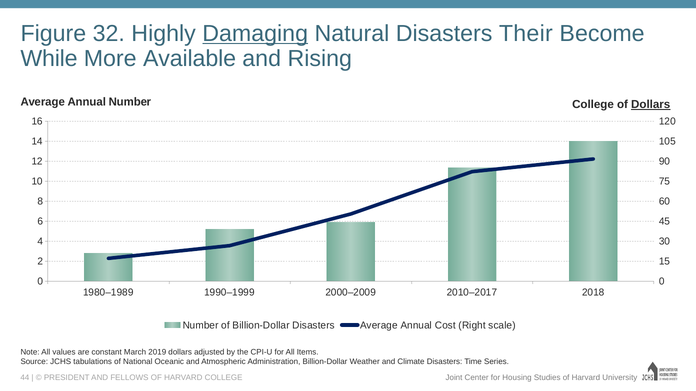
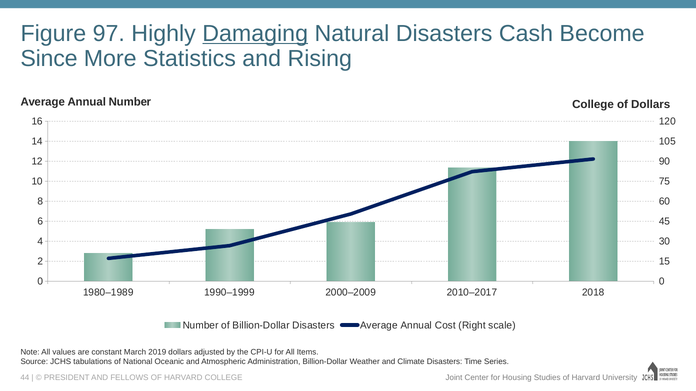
32: 32 -> 97
Their: Their -> Cash
While: While -> Since
Available: Available -> Statistics
Dollars at (651, 105) underline: present -> none
